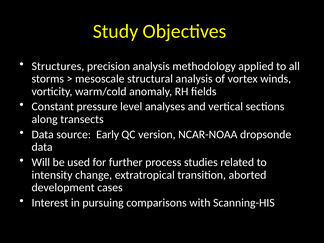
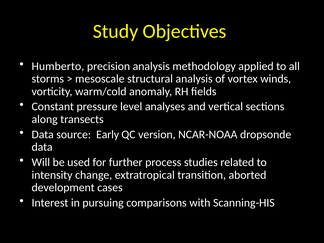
Structures: Structures -> Humberto
